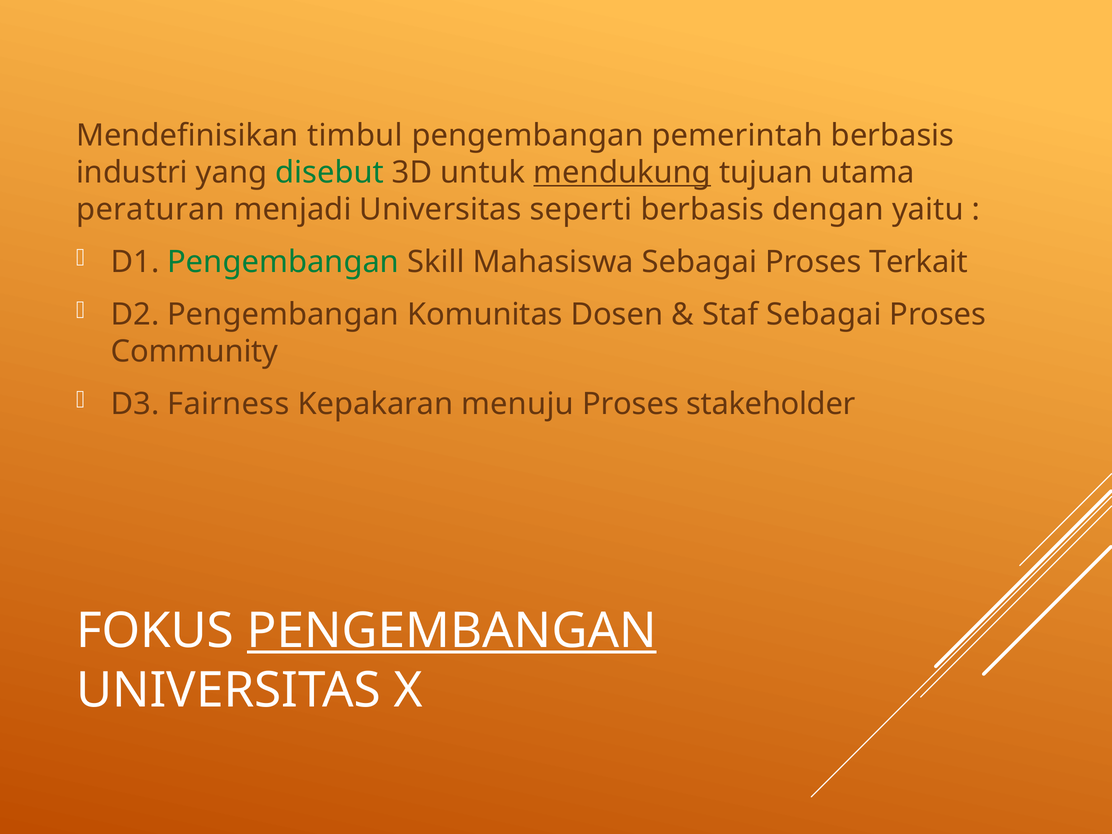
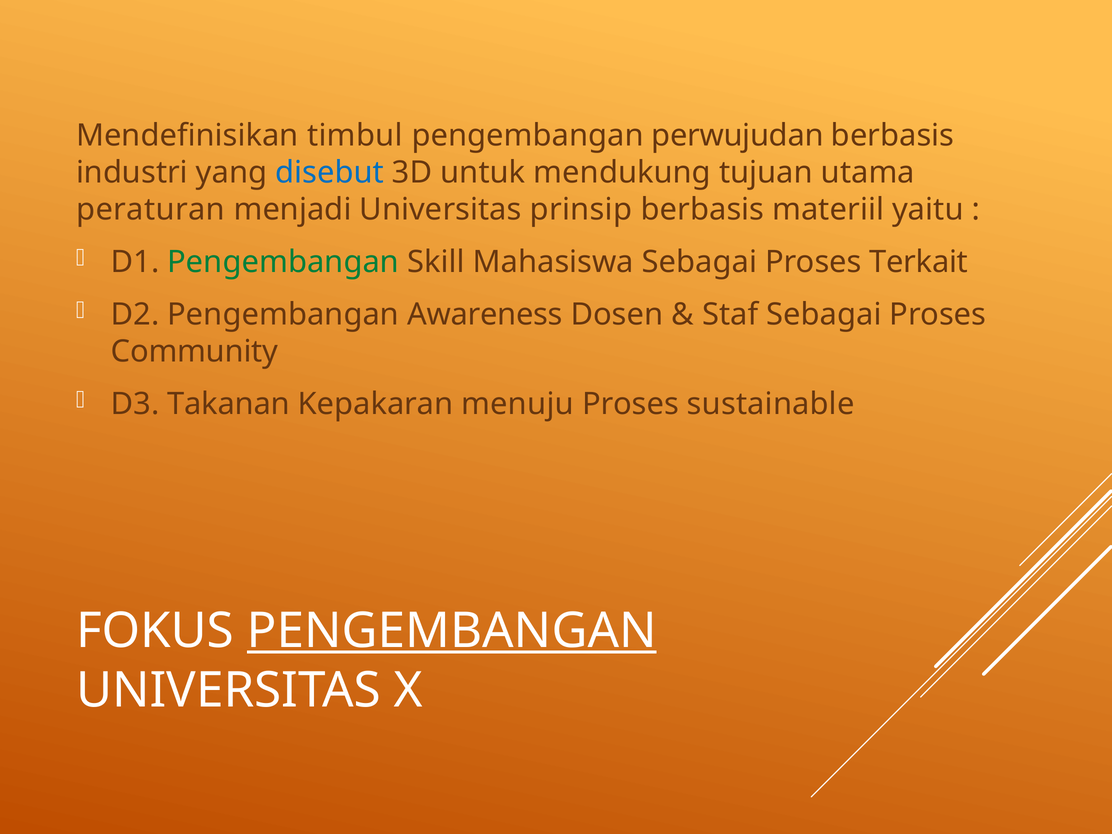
pemerintah: pemerintah -> perwujudan
disebut colour: green -> blue
mendukung underline: present -> none
seperti: seperti -> prinsip
dengan: dengan -> materiil
Komunitas: Komunitas -> Awareness
Fairness: Fairness -> Takanan
stakeholder: stakeholder -> sustainable
